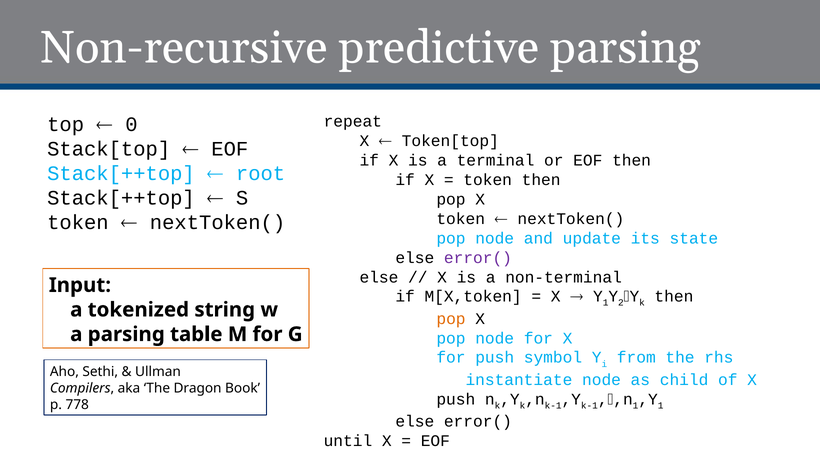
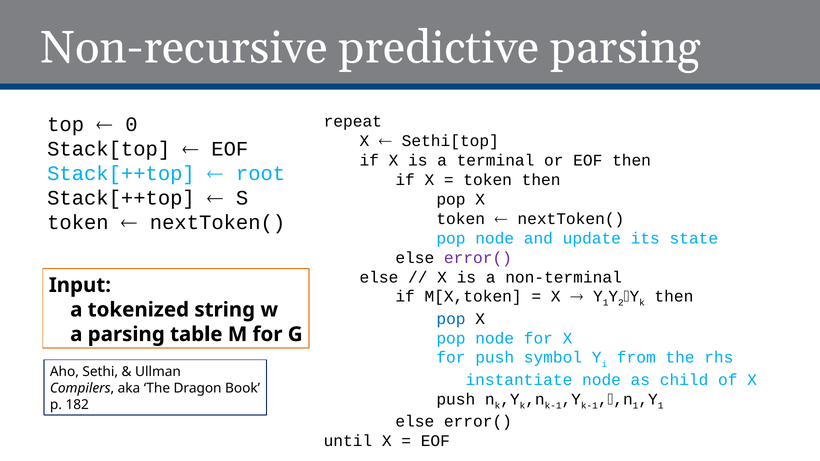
Token[top: Token[top -> Sethi[top
pop at (451, 319) colour: orange -> blue
778: 778 -> 182
